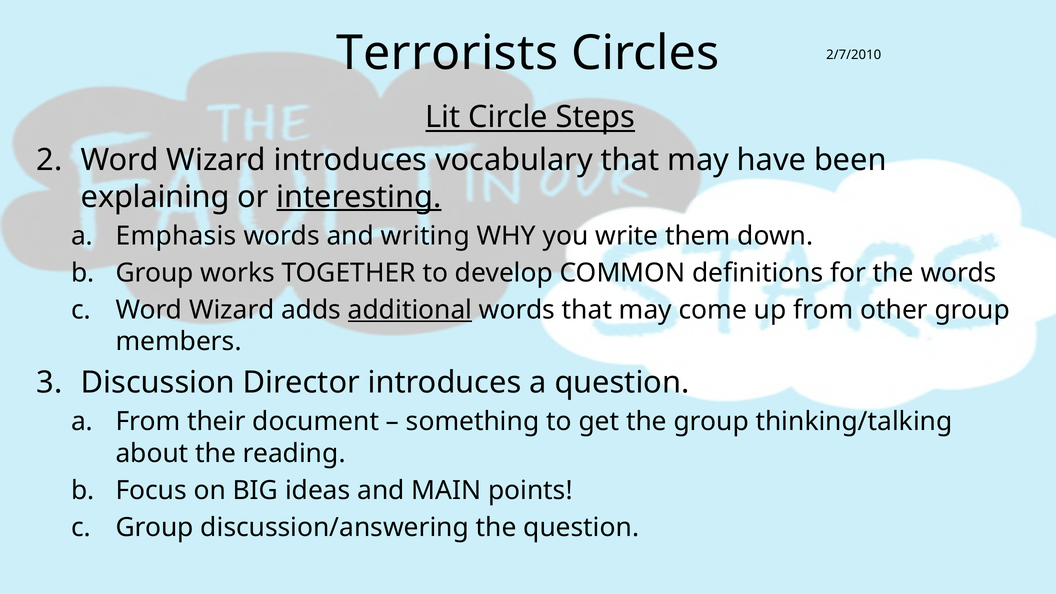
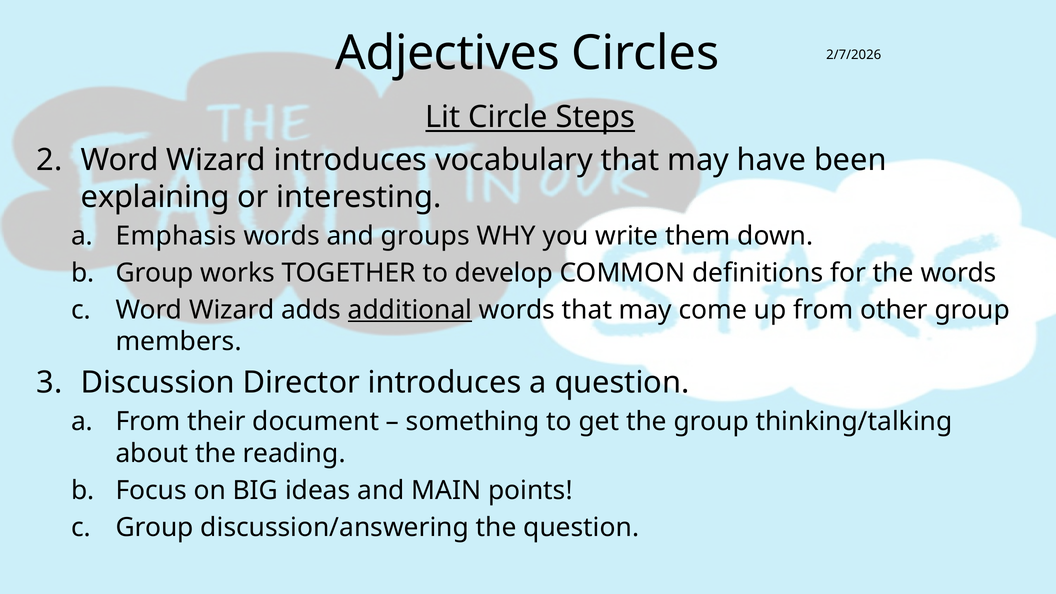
Terrorists: Terrorists -> Adjectives
2/7/2010: 2/7/2010 -> 2/7/2026
interesting underline: present -> none
writing: writing -> groups
